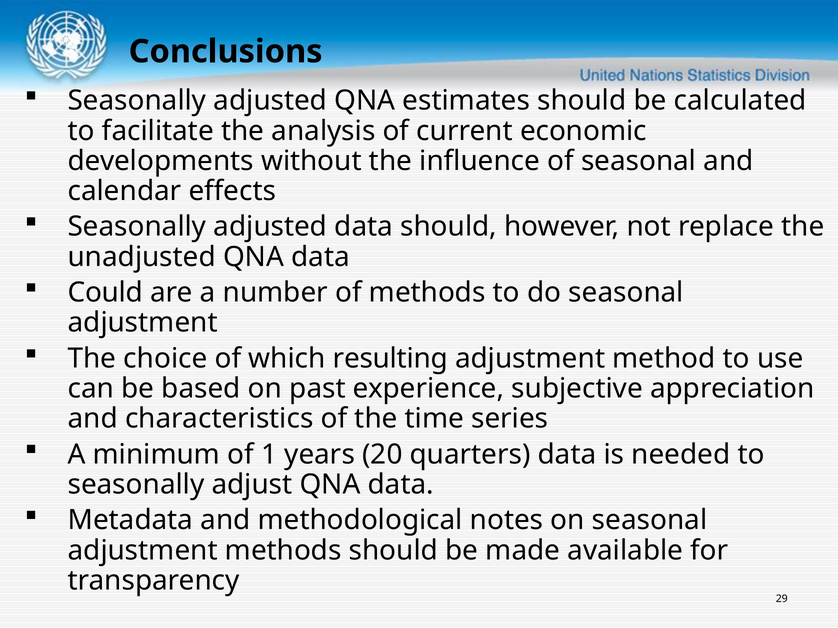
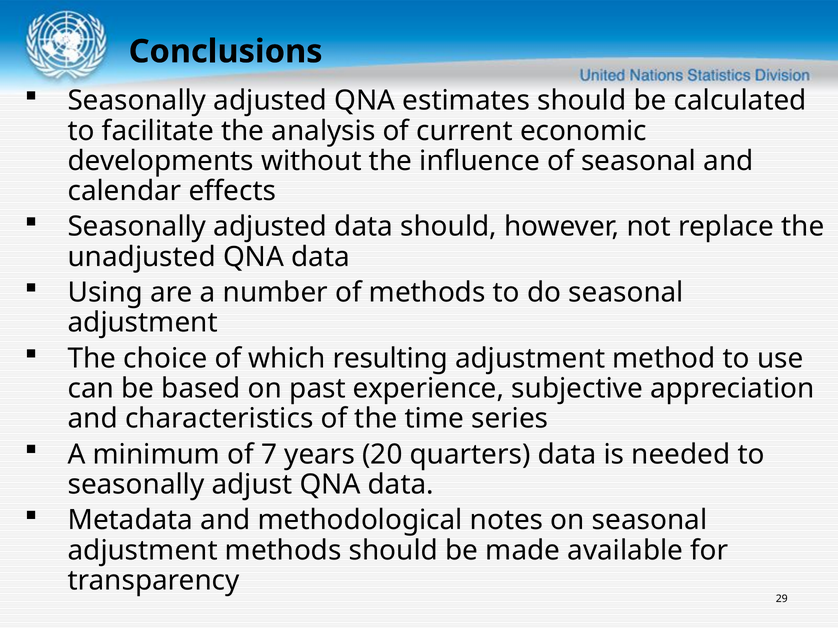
Could: Could -> Using
1: 1 -> 7
